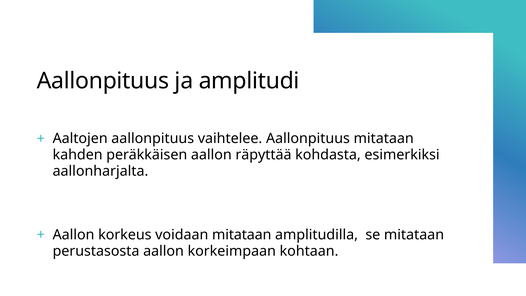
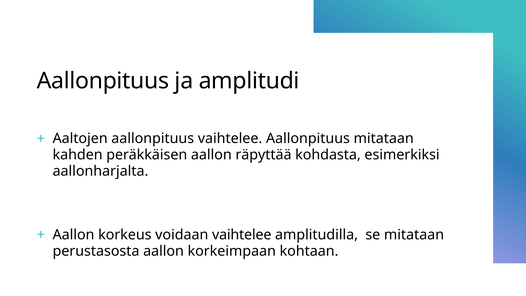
voidaan mitataan: mitataan -> vaihtelee
